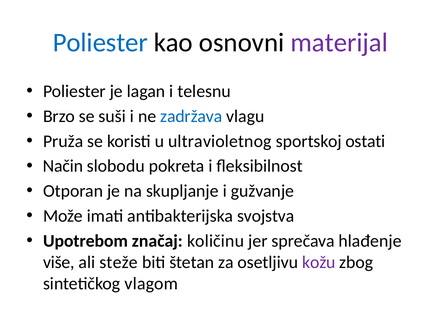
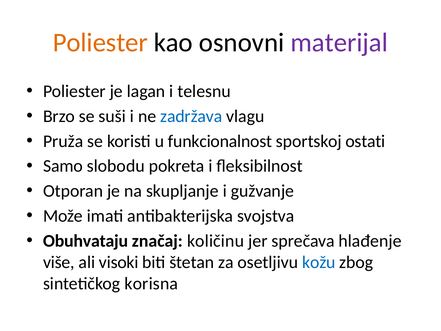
Poliester at (100, 43) colour: blue -> orange
ultravioletnog: ultravioletnog -> funkcionalnost
Način: Način -> Samo
Upotrebom: Upotrebom -> Obuhvataju
steže: steže -> visoki
kožu colour: purple -> blue
vlagom: vlagom -> korisna
